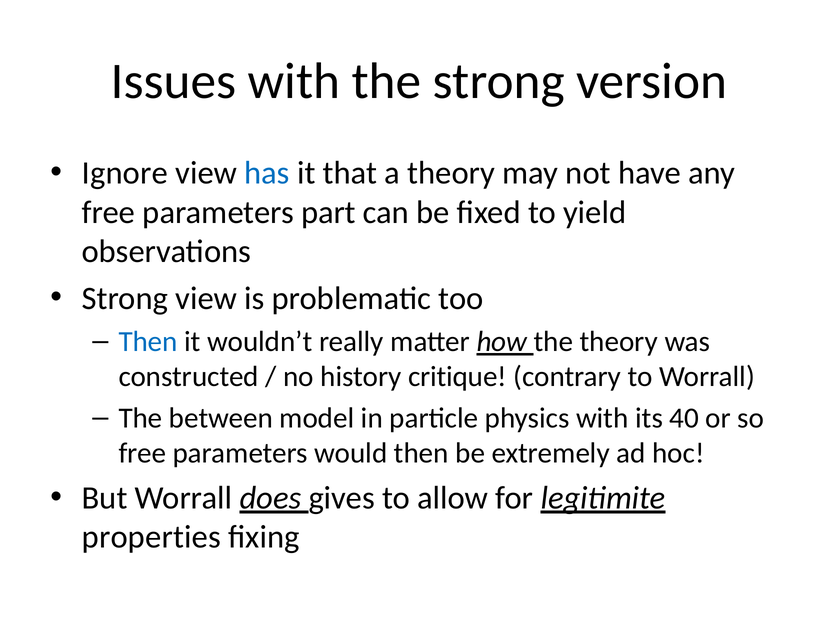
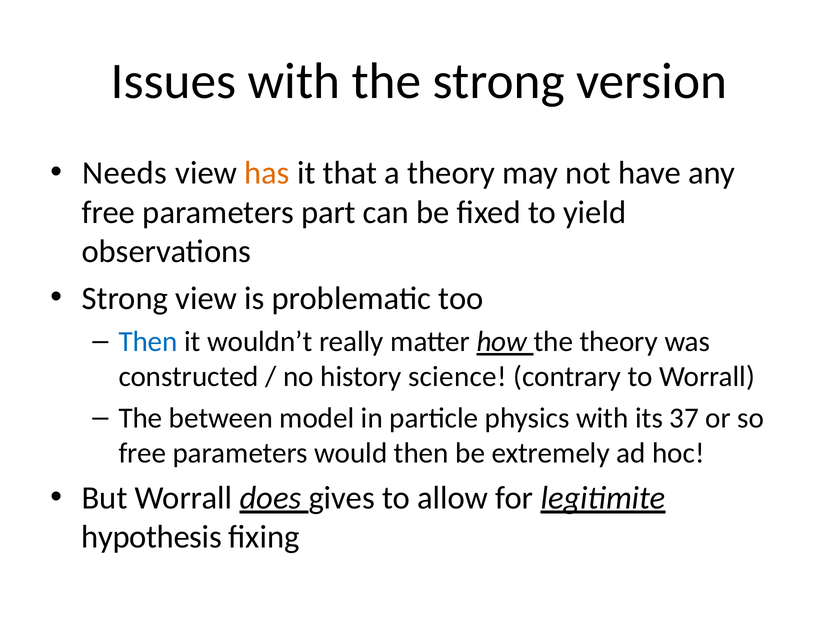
Ignore: Ignore -> Needs
has colour: blue -> orange
critique: critique -> science
40: 40 -> 37
properties: properties -> hypothesis
